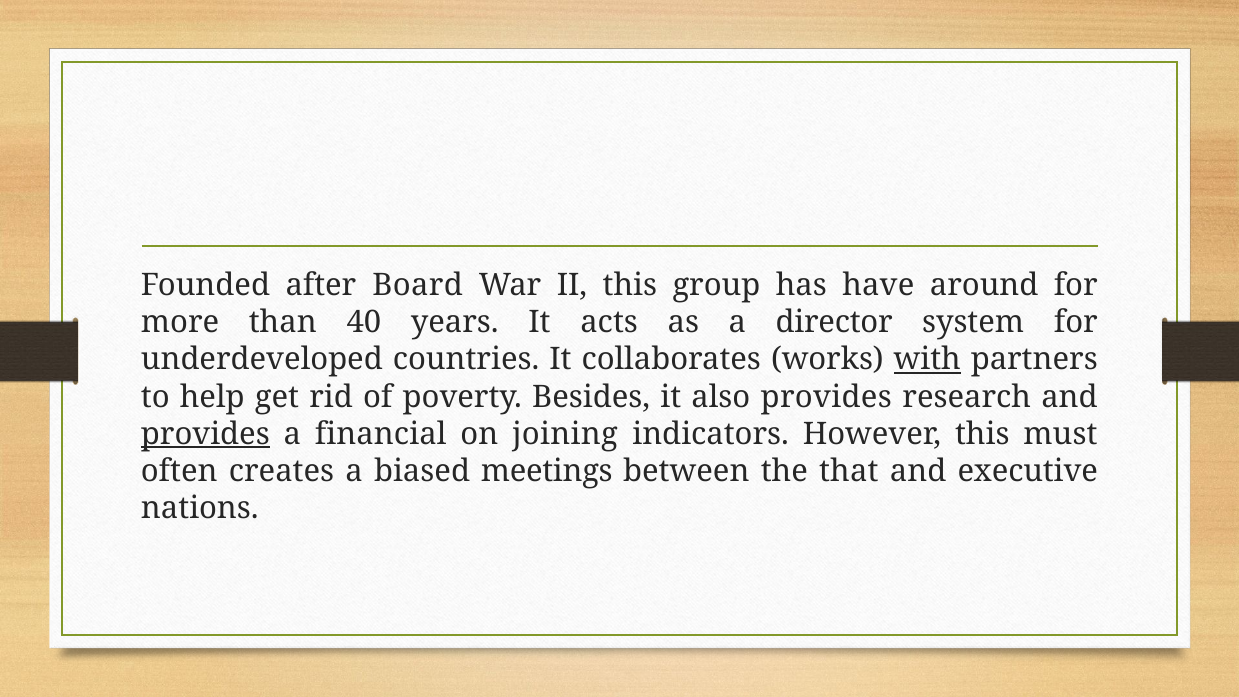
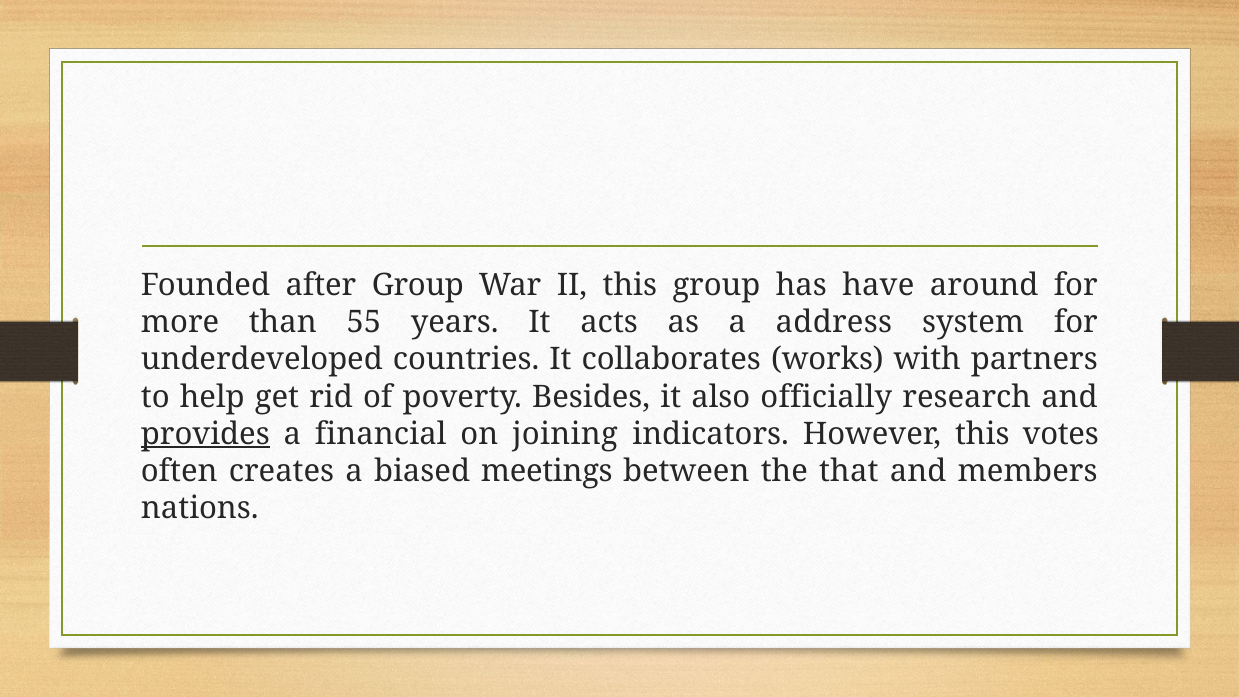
after Board: Board -> Group
40: 40 -> 55
director: director -> address
with underline: present -> none
also provides: provides -> officially
must: must -> votes
executive: executive -> members
